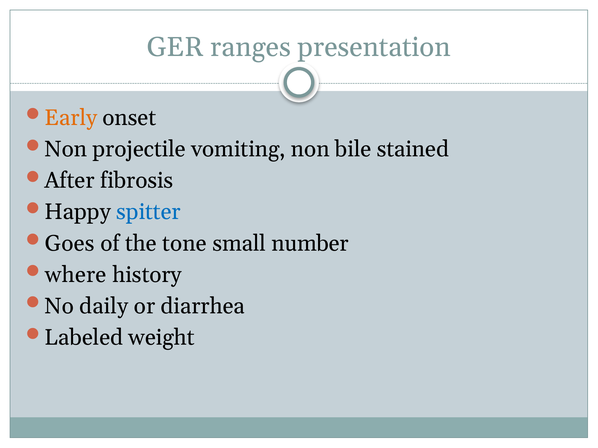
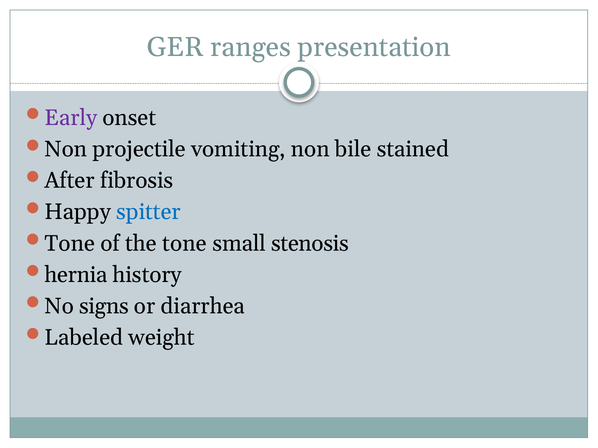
Early colour: orange -> purple
Goes at (70, 244): Goes -> Tone
number: number -> stenosis
where: where -> hernia
daily: daily -> signs
